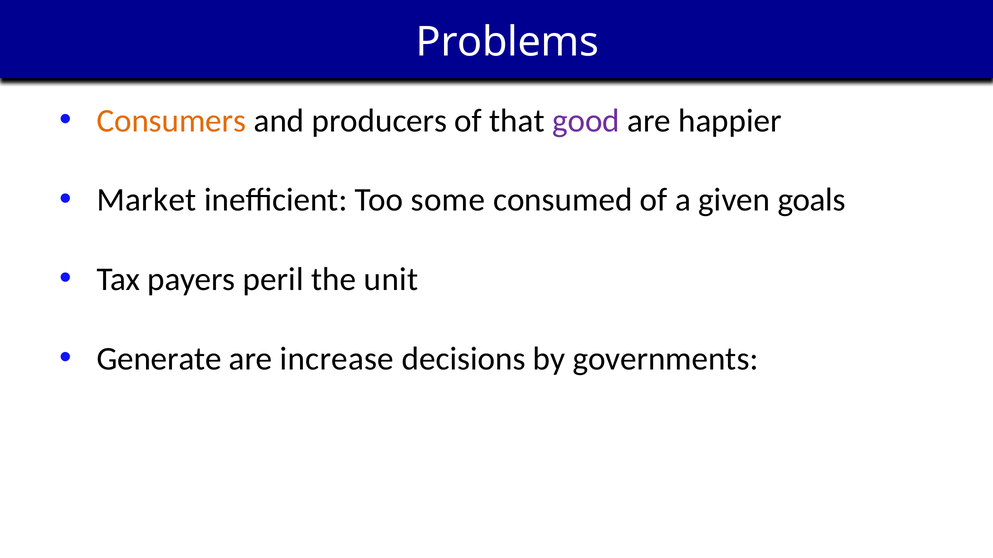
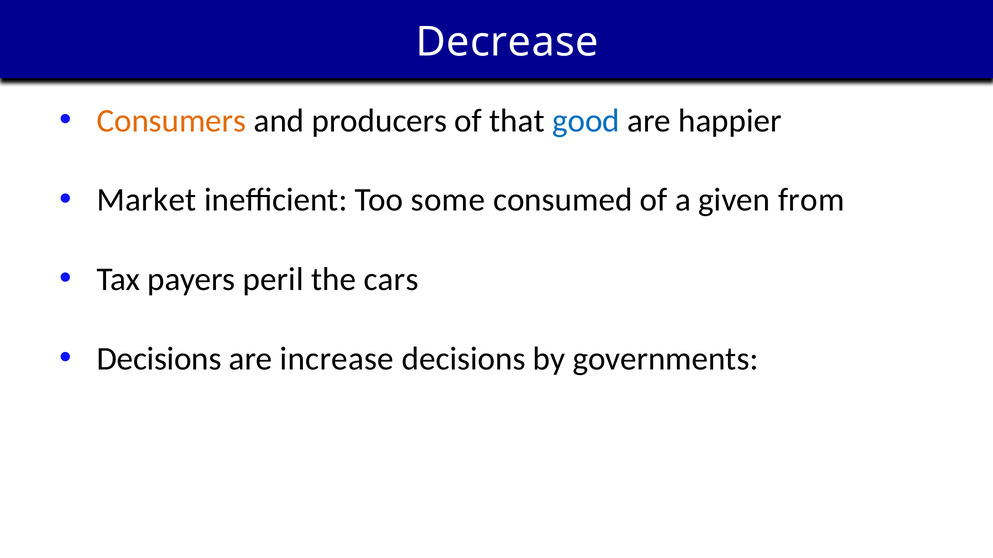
Problems: Problems -> Decrease
good colour: purple -> blue
goals: goals -> from
unit: unit -> cars
Generate at (159, 359): Generate -> Decisions
